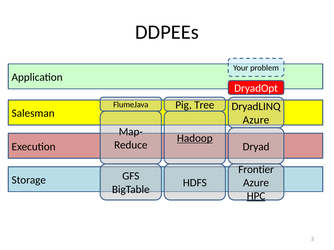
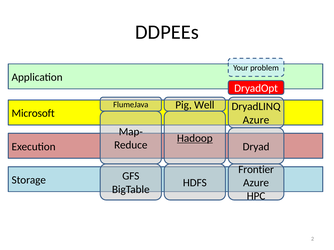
Tree: Tree -> Well
Salesman: Salesman -> Microsoft
HPC underline: present -> none
